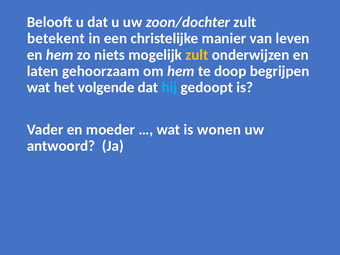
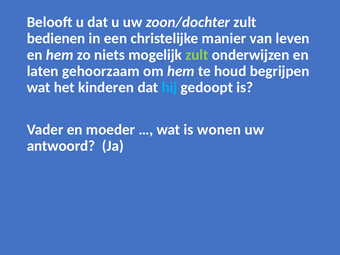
betekent: betekent -> bedienen
zult at (197, 55) colour: yellow -> light green
doop: doop -> houd
volgende: volgende -> kinderen
